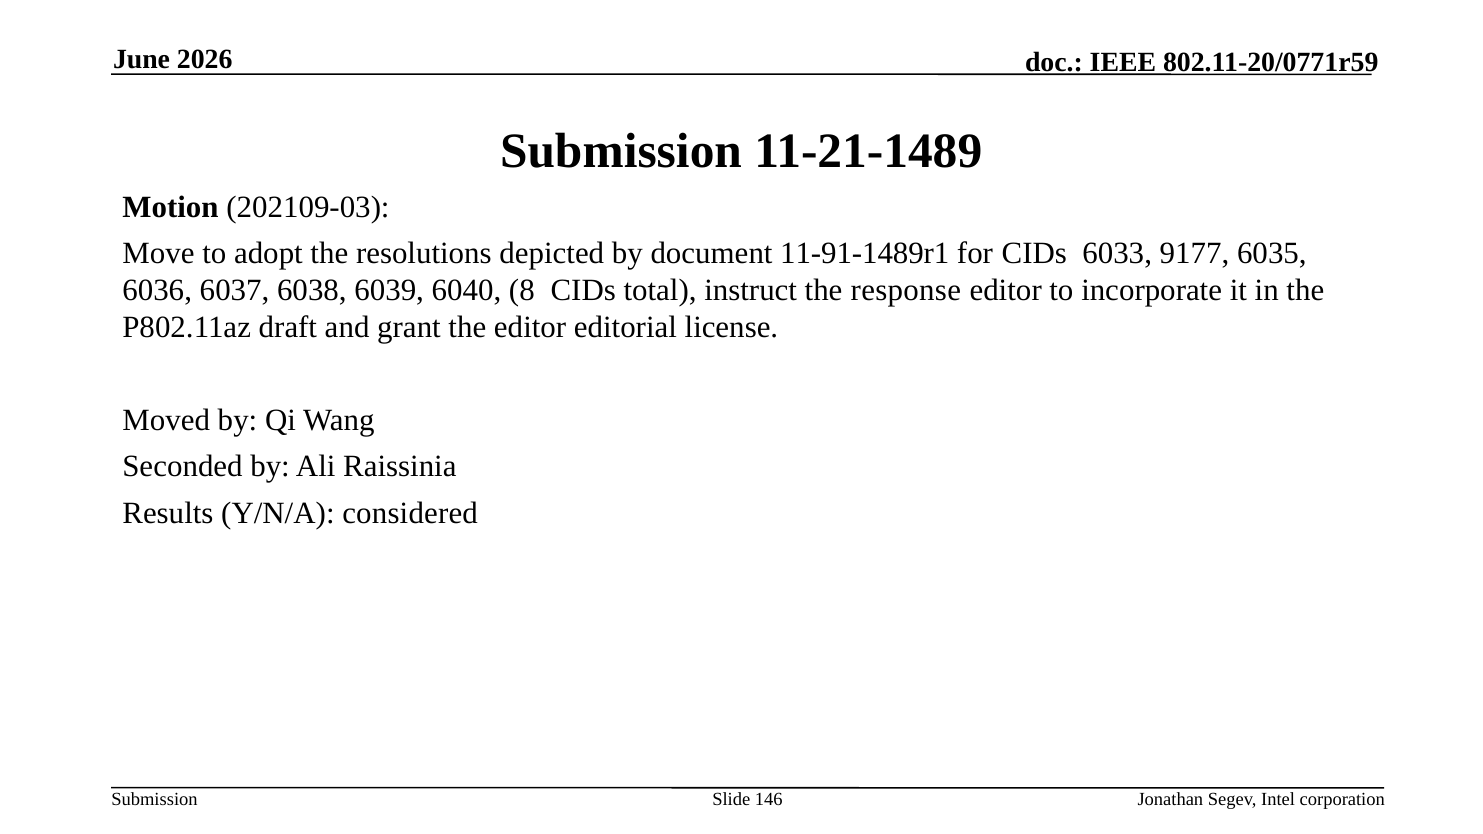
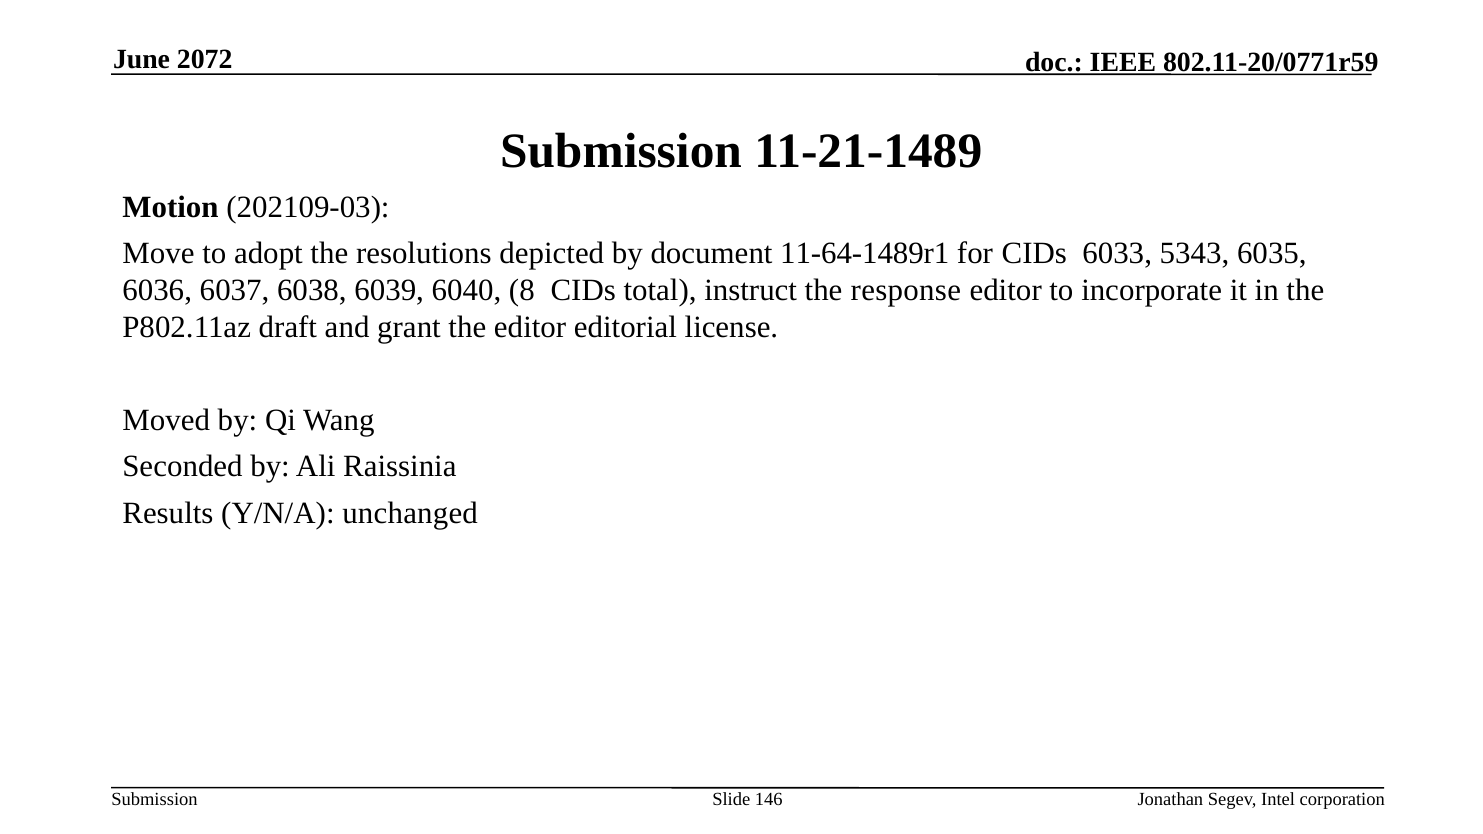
2026: 2026 -> 2072
11-91-1489r1: 11-91-1489r1 -> 11-64-1489r1
9177: 9177 -> 5343
considered: considered -> unchanged
